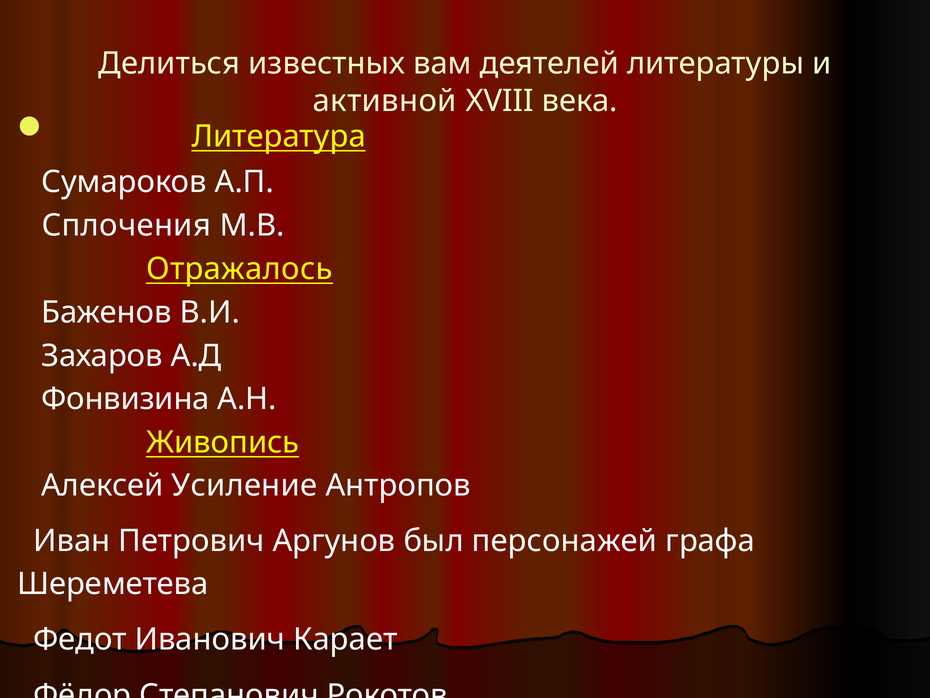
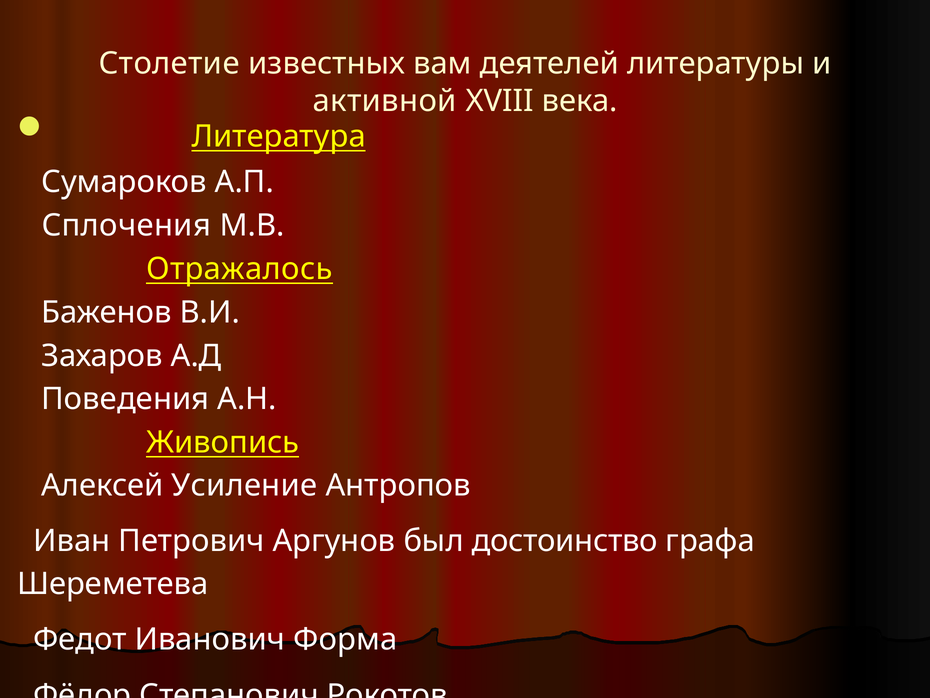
Делиться: Делиться -> Столетие
Фонвизина: Фонвизина -> Поведения
персонажей: персонажей -> достоинство
Карает: Карает -> Форма
